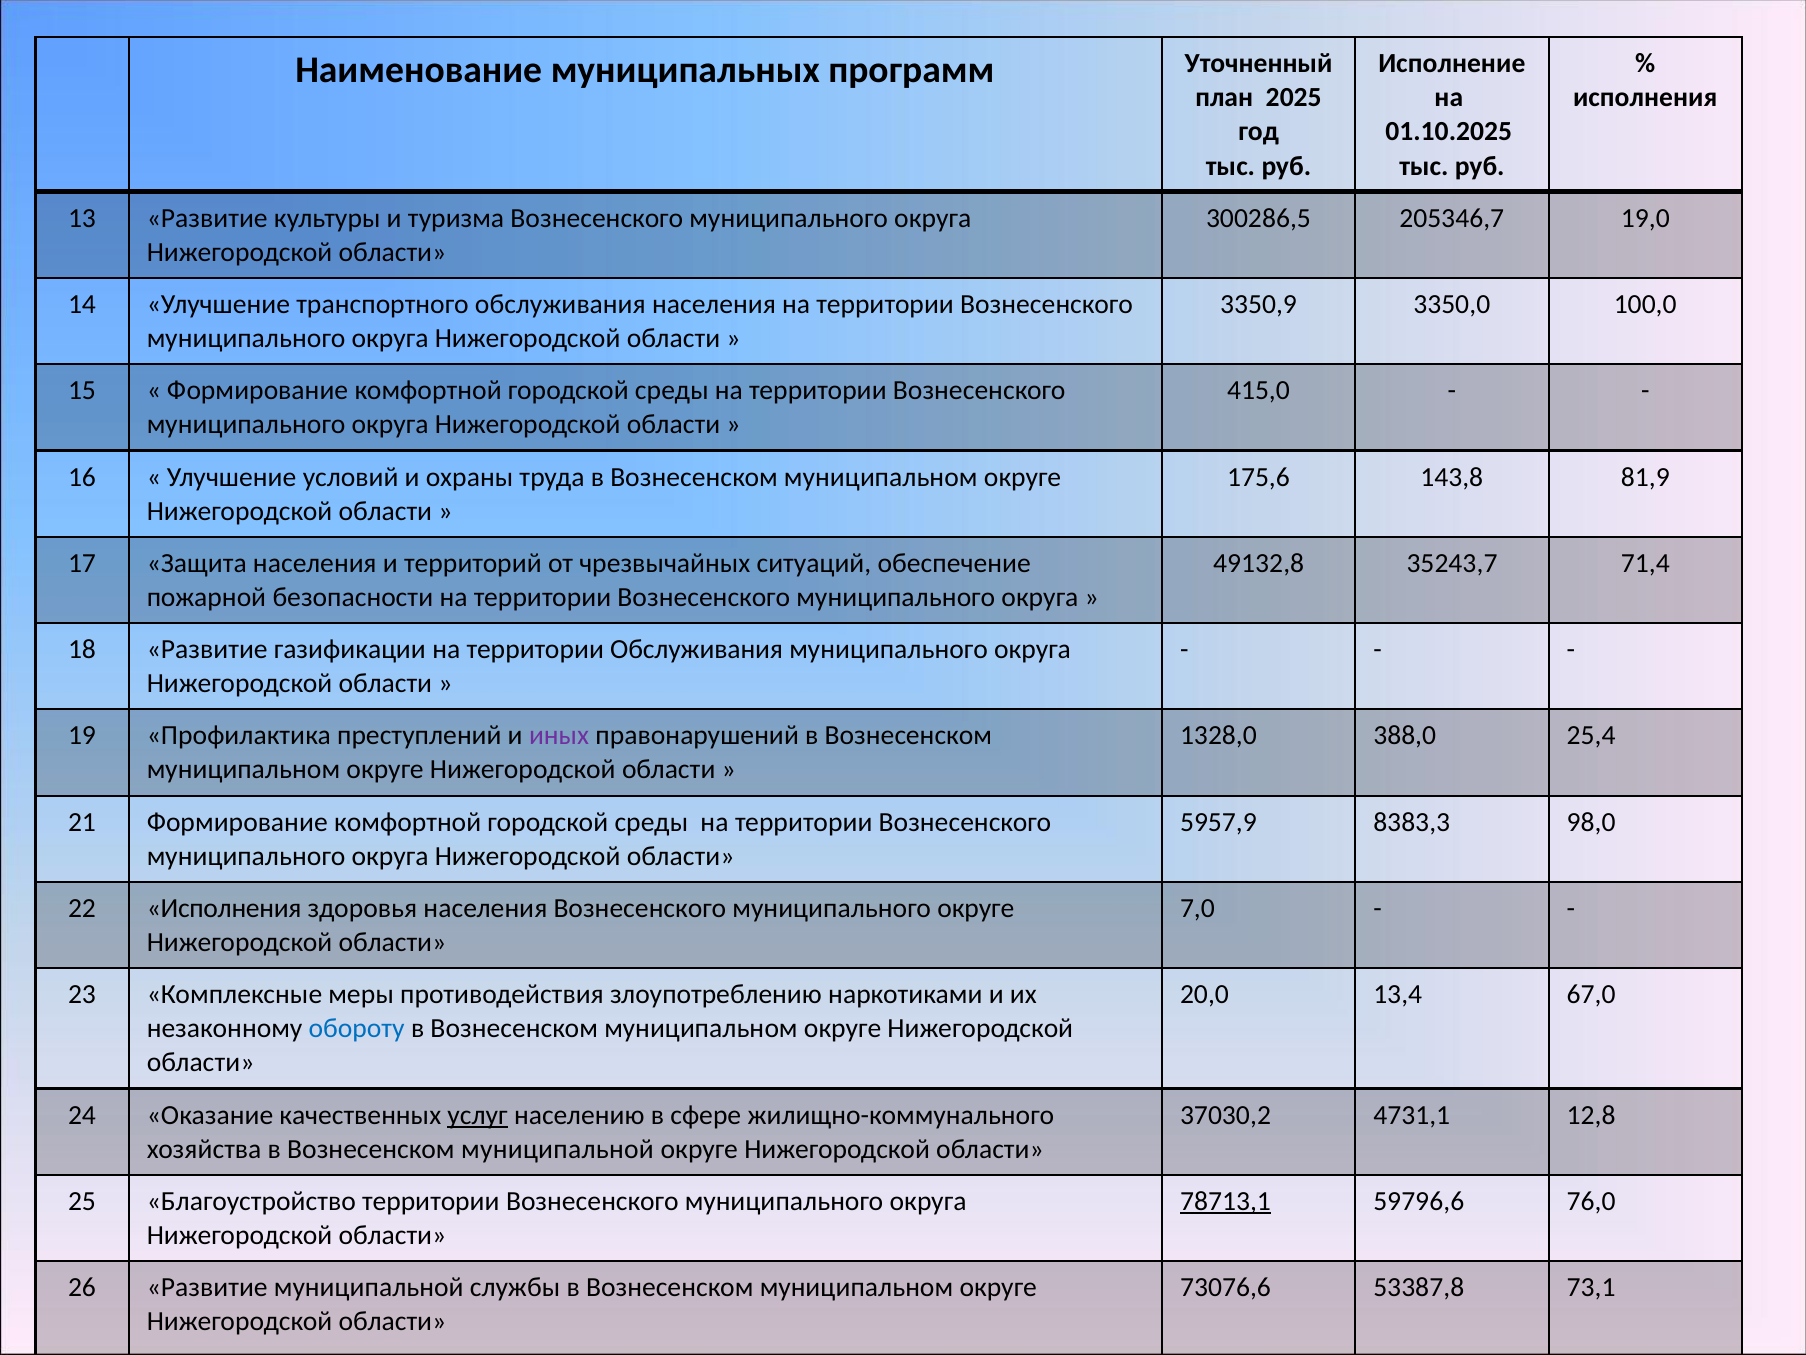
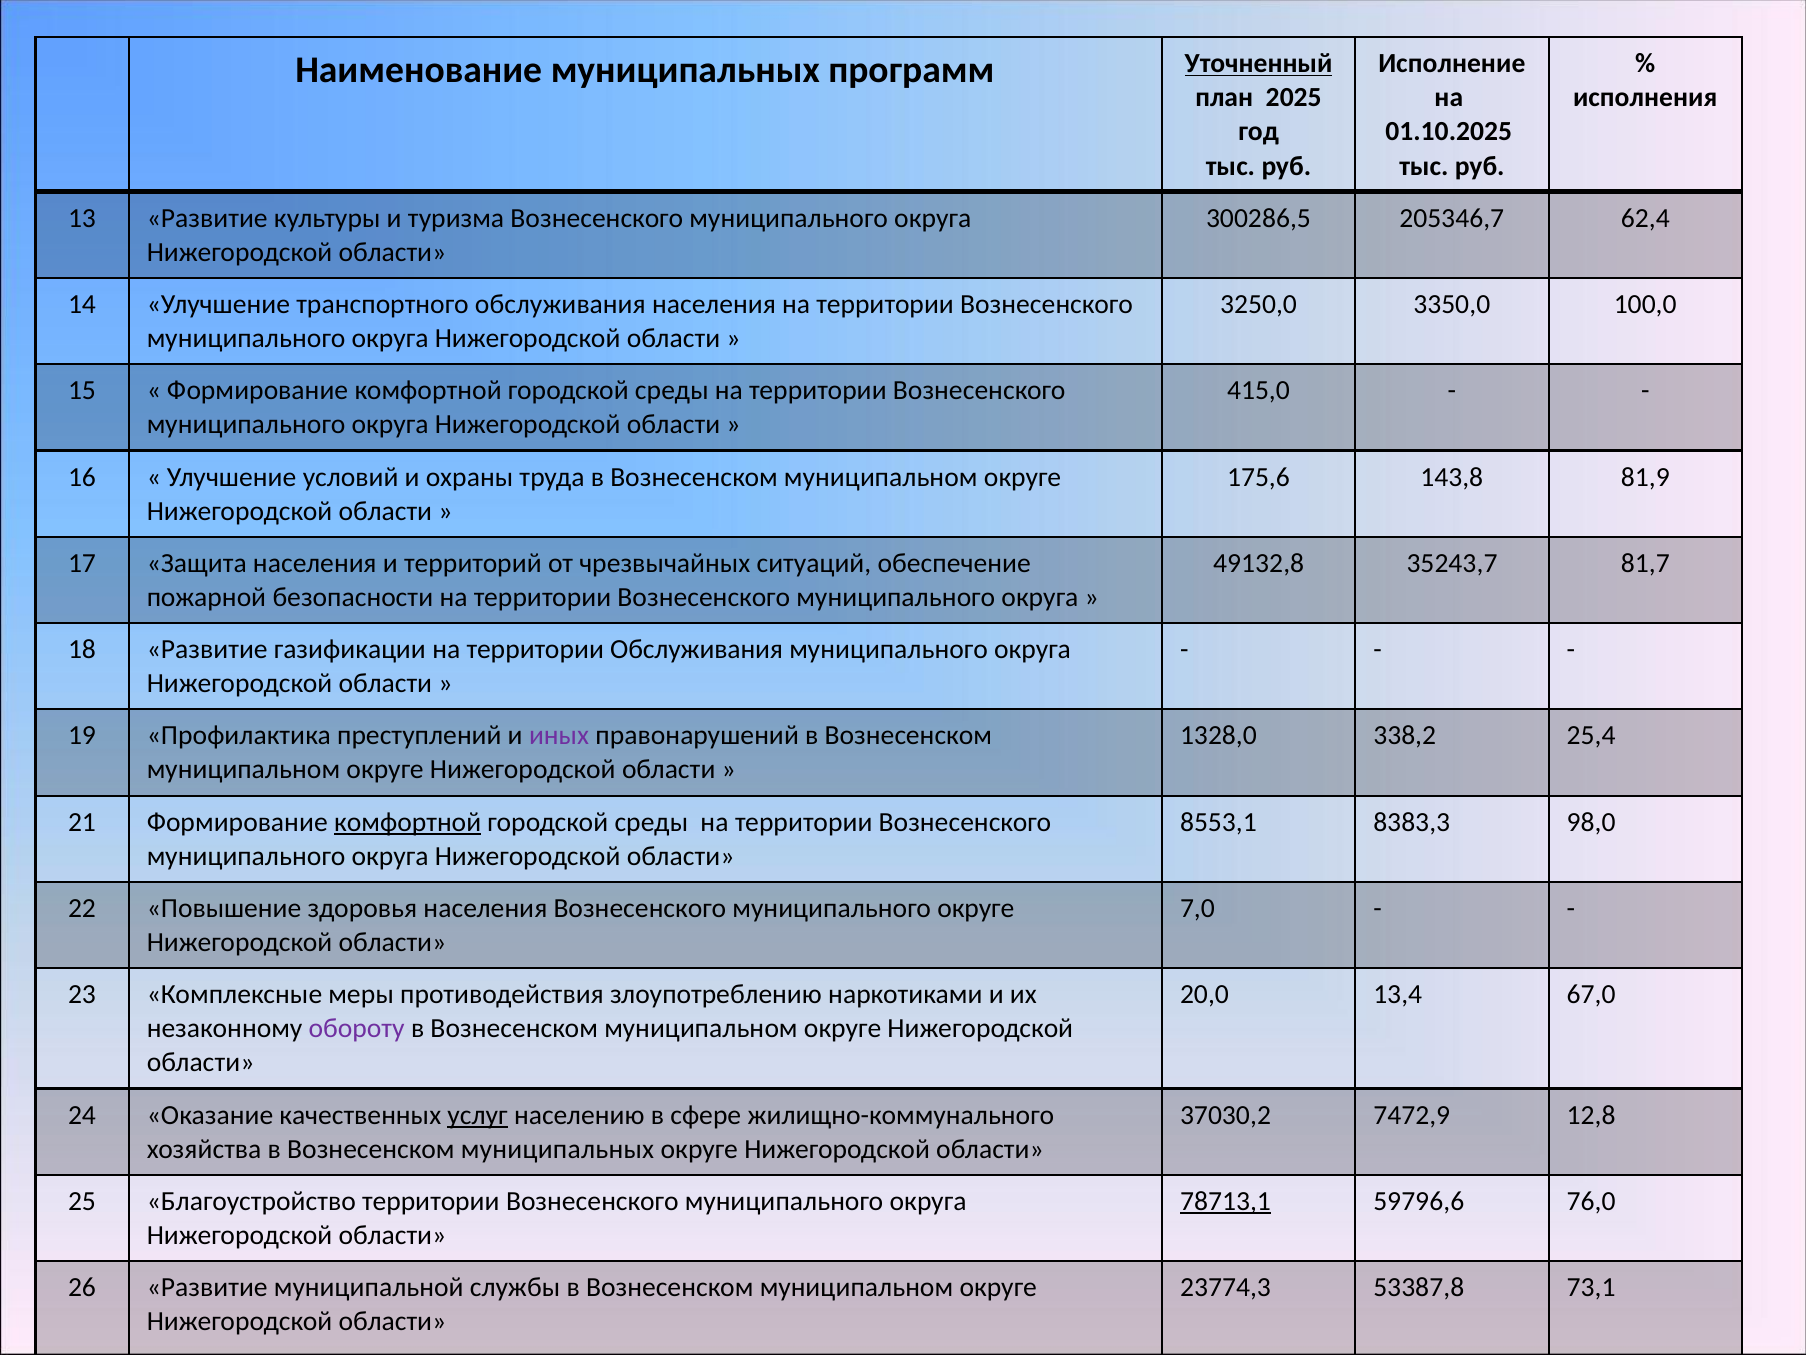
Уточненный underline: none -> present
19,0: 19,0 -> 62,4
3350,9: 3350,9 -> 3250,0
71,4: 71,4 -> 81,7
388,0: 388,0 -> 338,2
комфортной at (408, 822) underline: none -> present
5957,9: 5957,9 -> 8553,1
22 Исполнения: Исполнения -> Повышение
обороту colour: blue -> purple
4731,1: 4731,1 -> 7472,9
Вознесенском муниципальной: муниципальной -> муниципальных
73076,6: 73076,6 -> 23774,3
